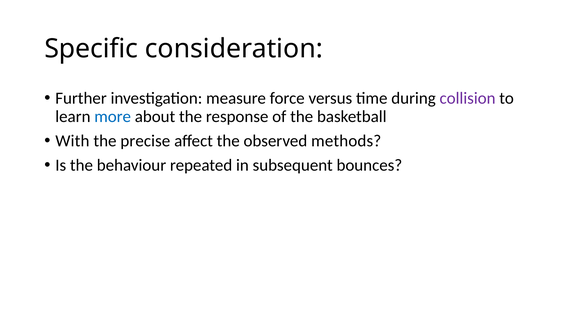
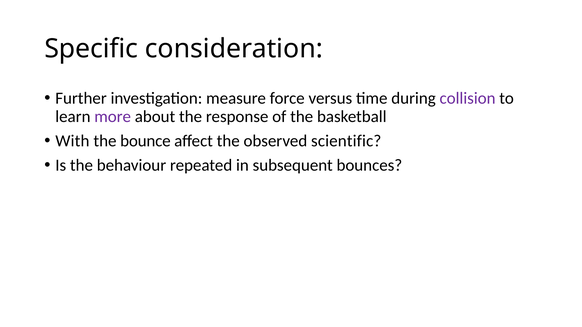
more colour: blue -> purple
precise: precise -> bounce
methods: methods -> scientific
